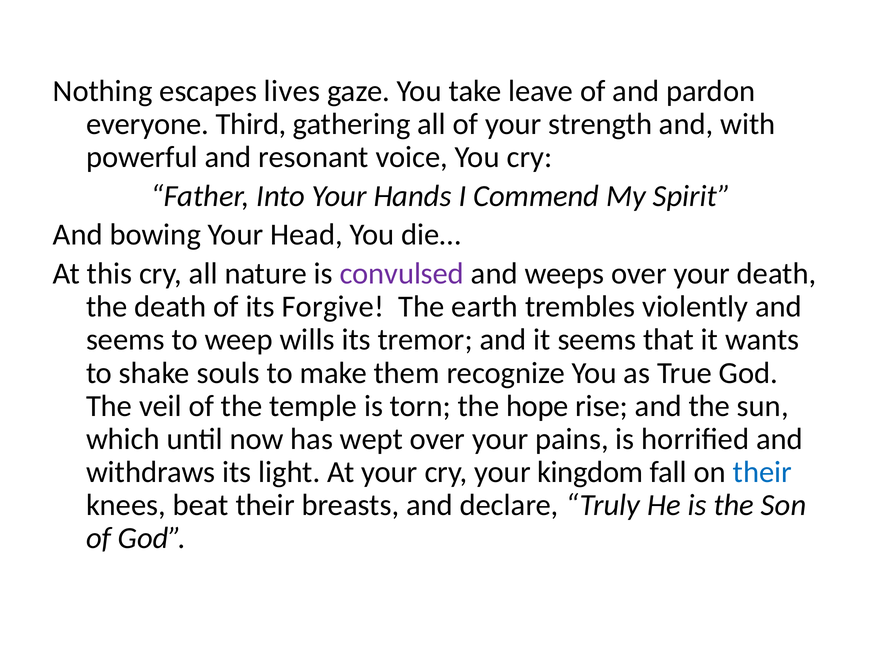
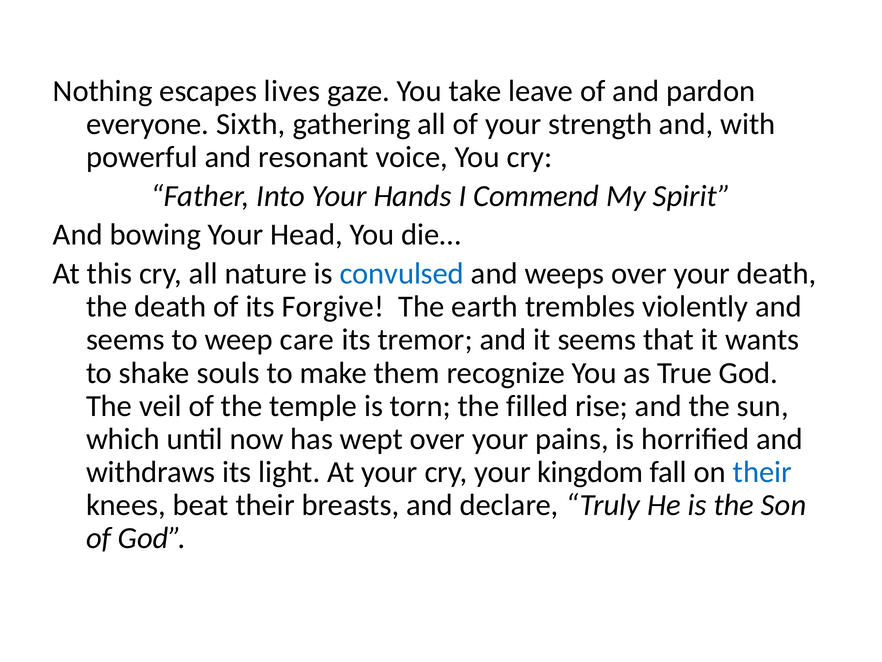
Third: Third -> Sixth
convulsed colour: purple -> blue
wills: wills -> care
hope: hope -> filled
